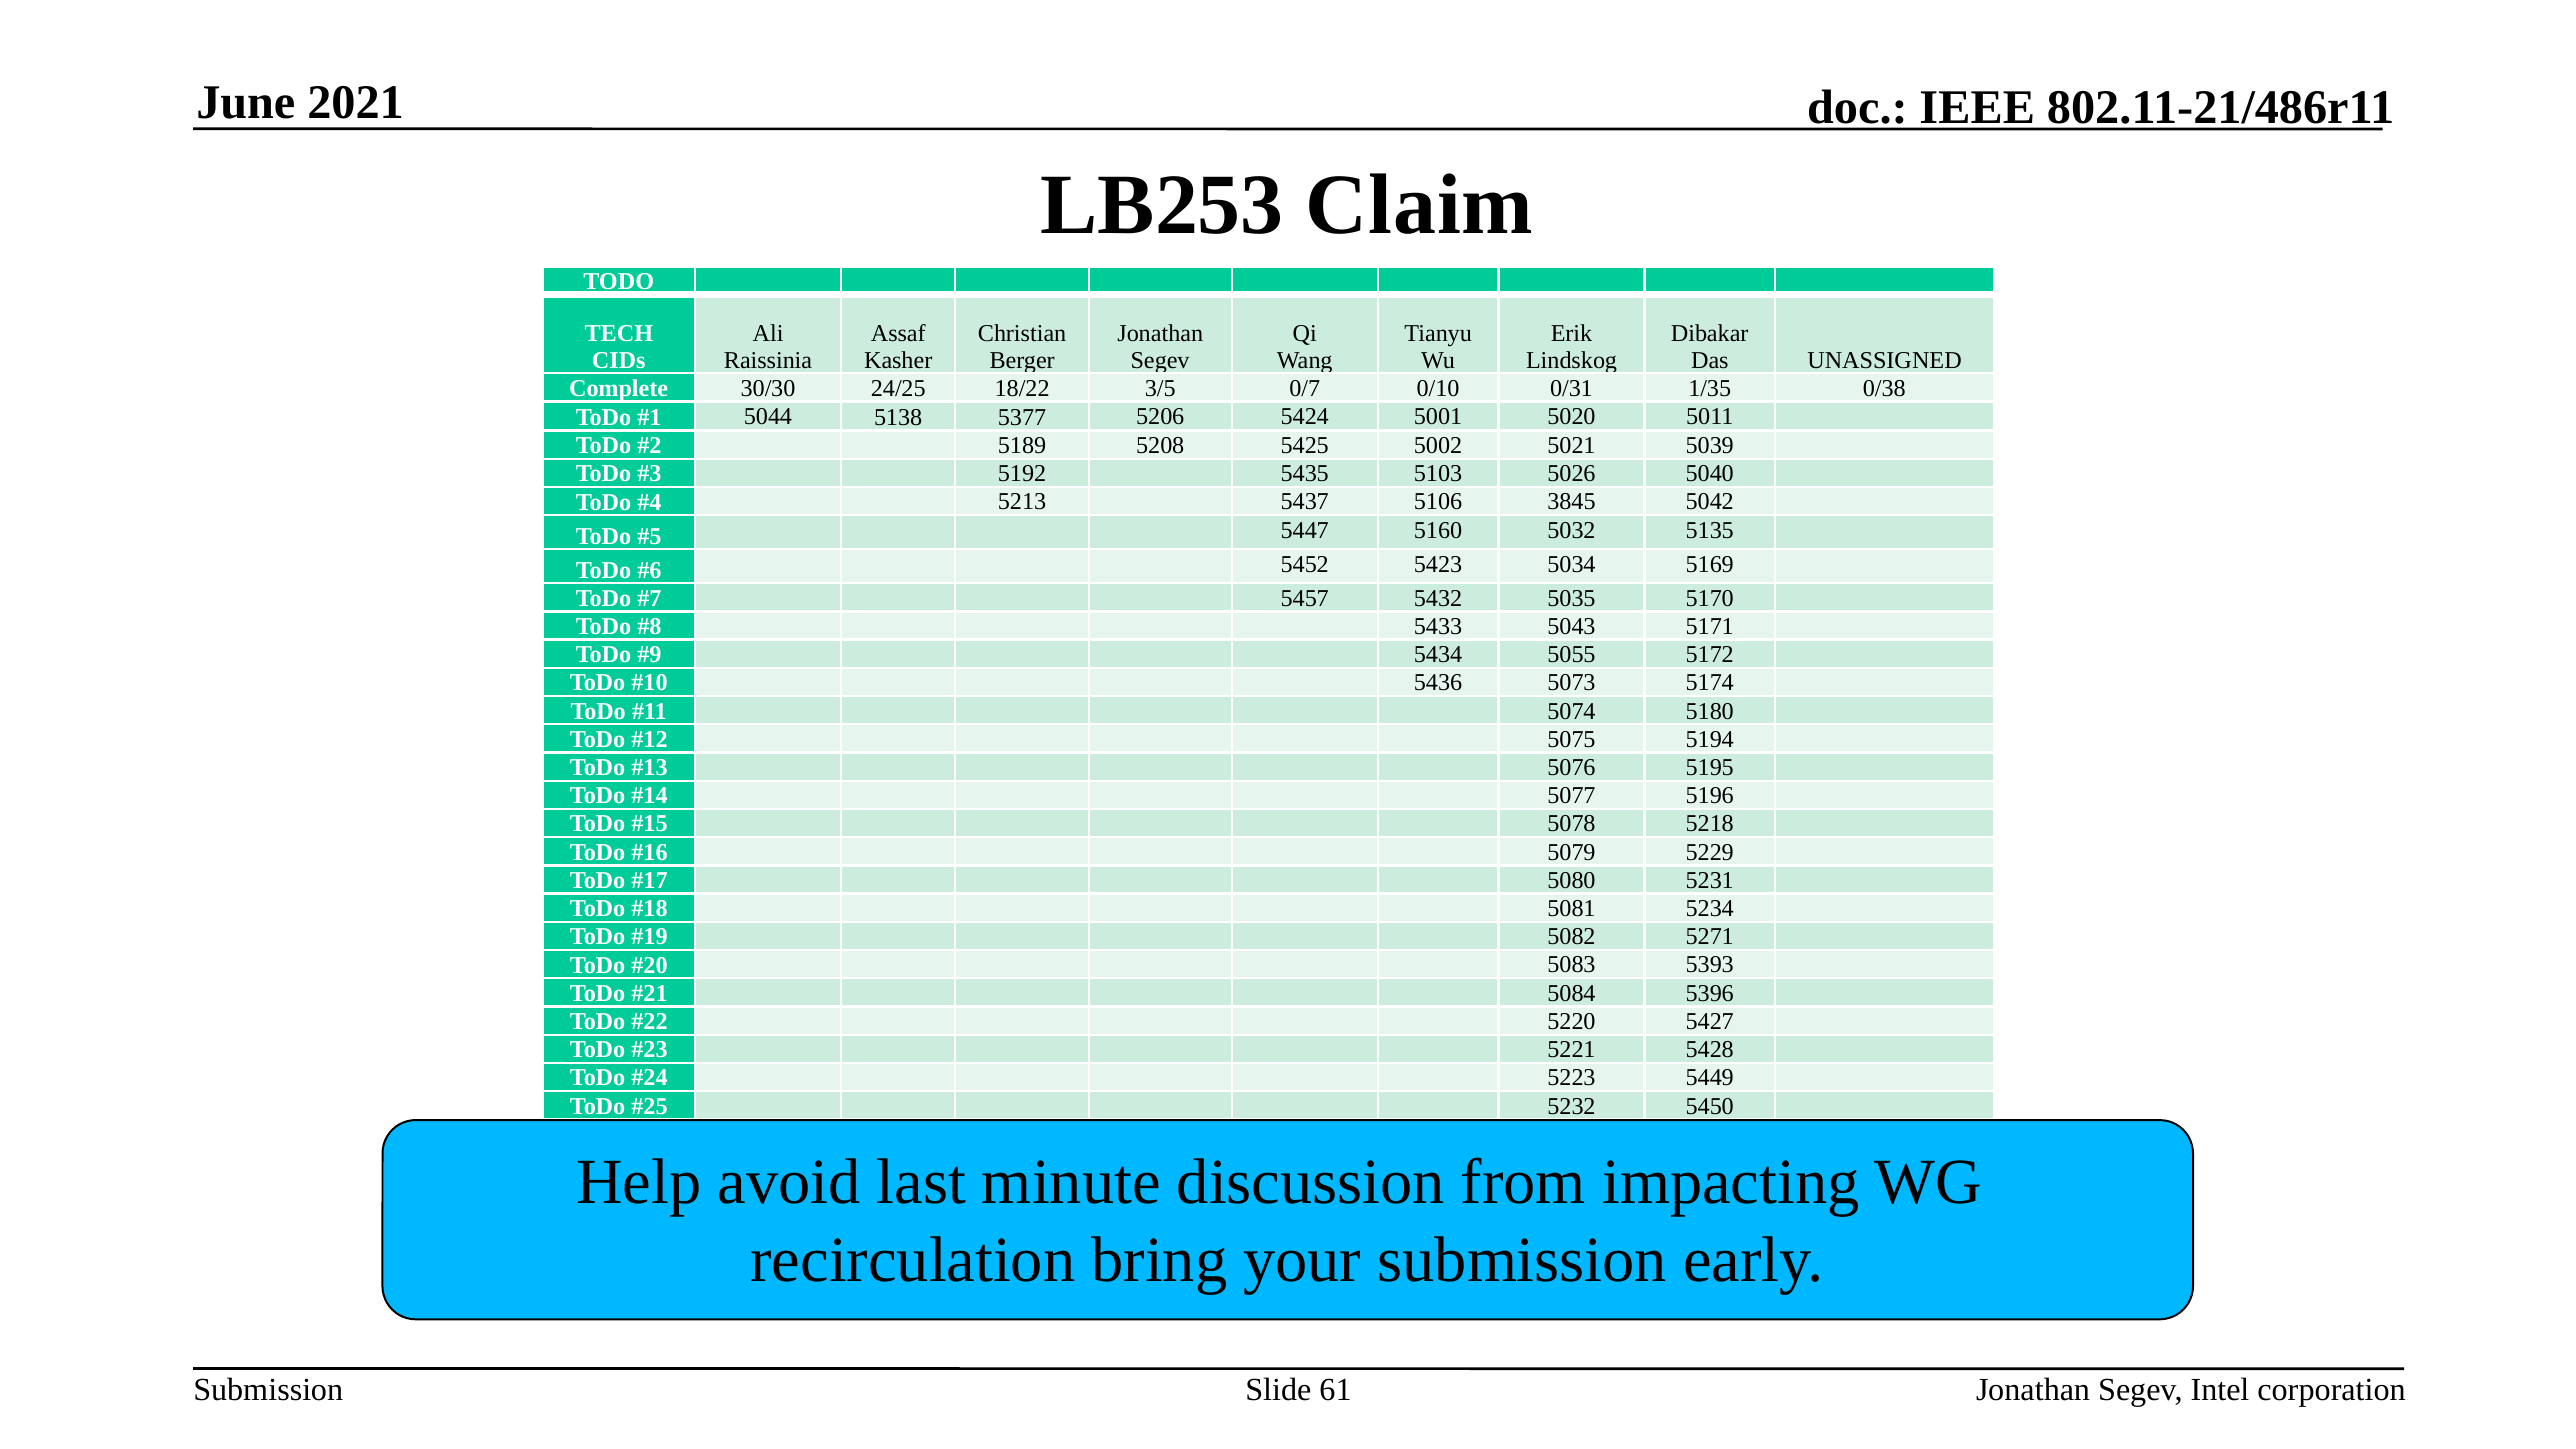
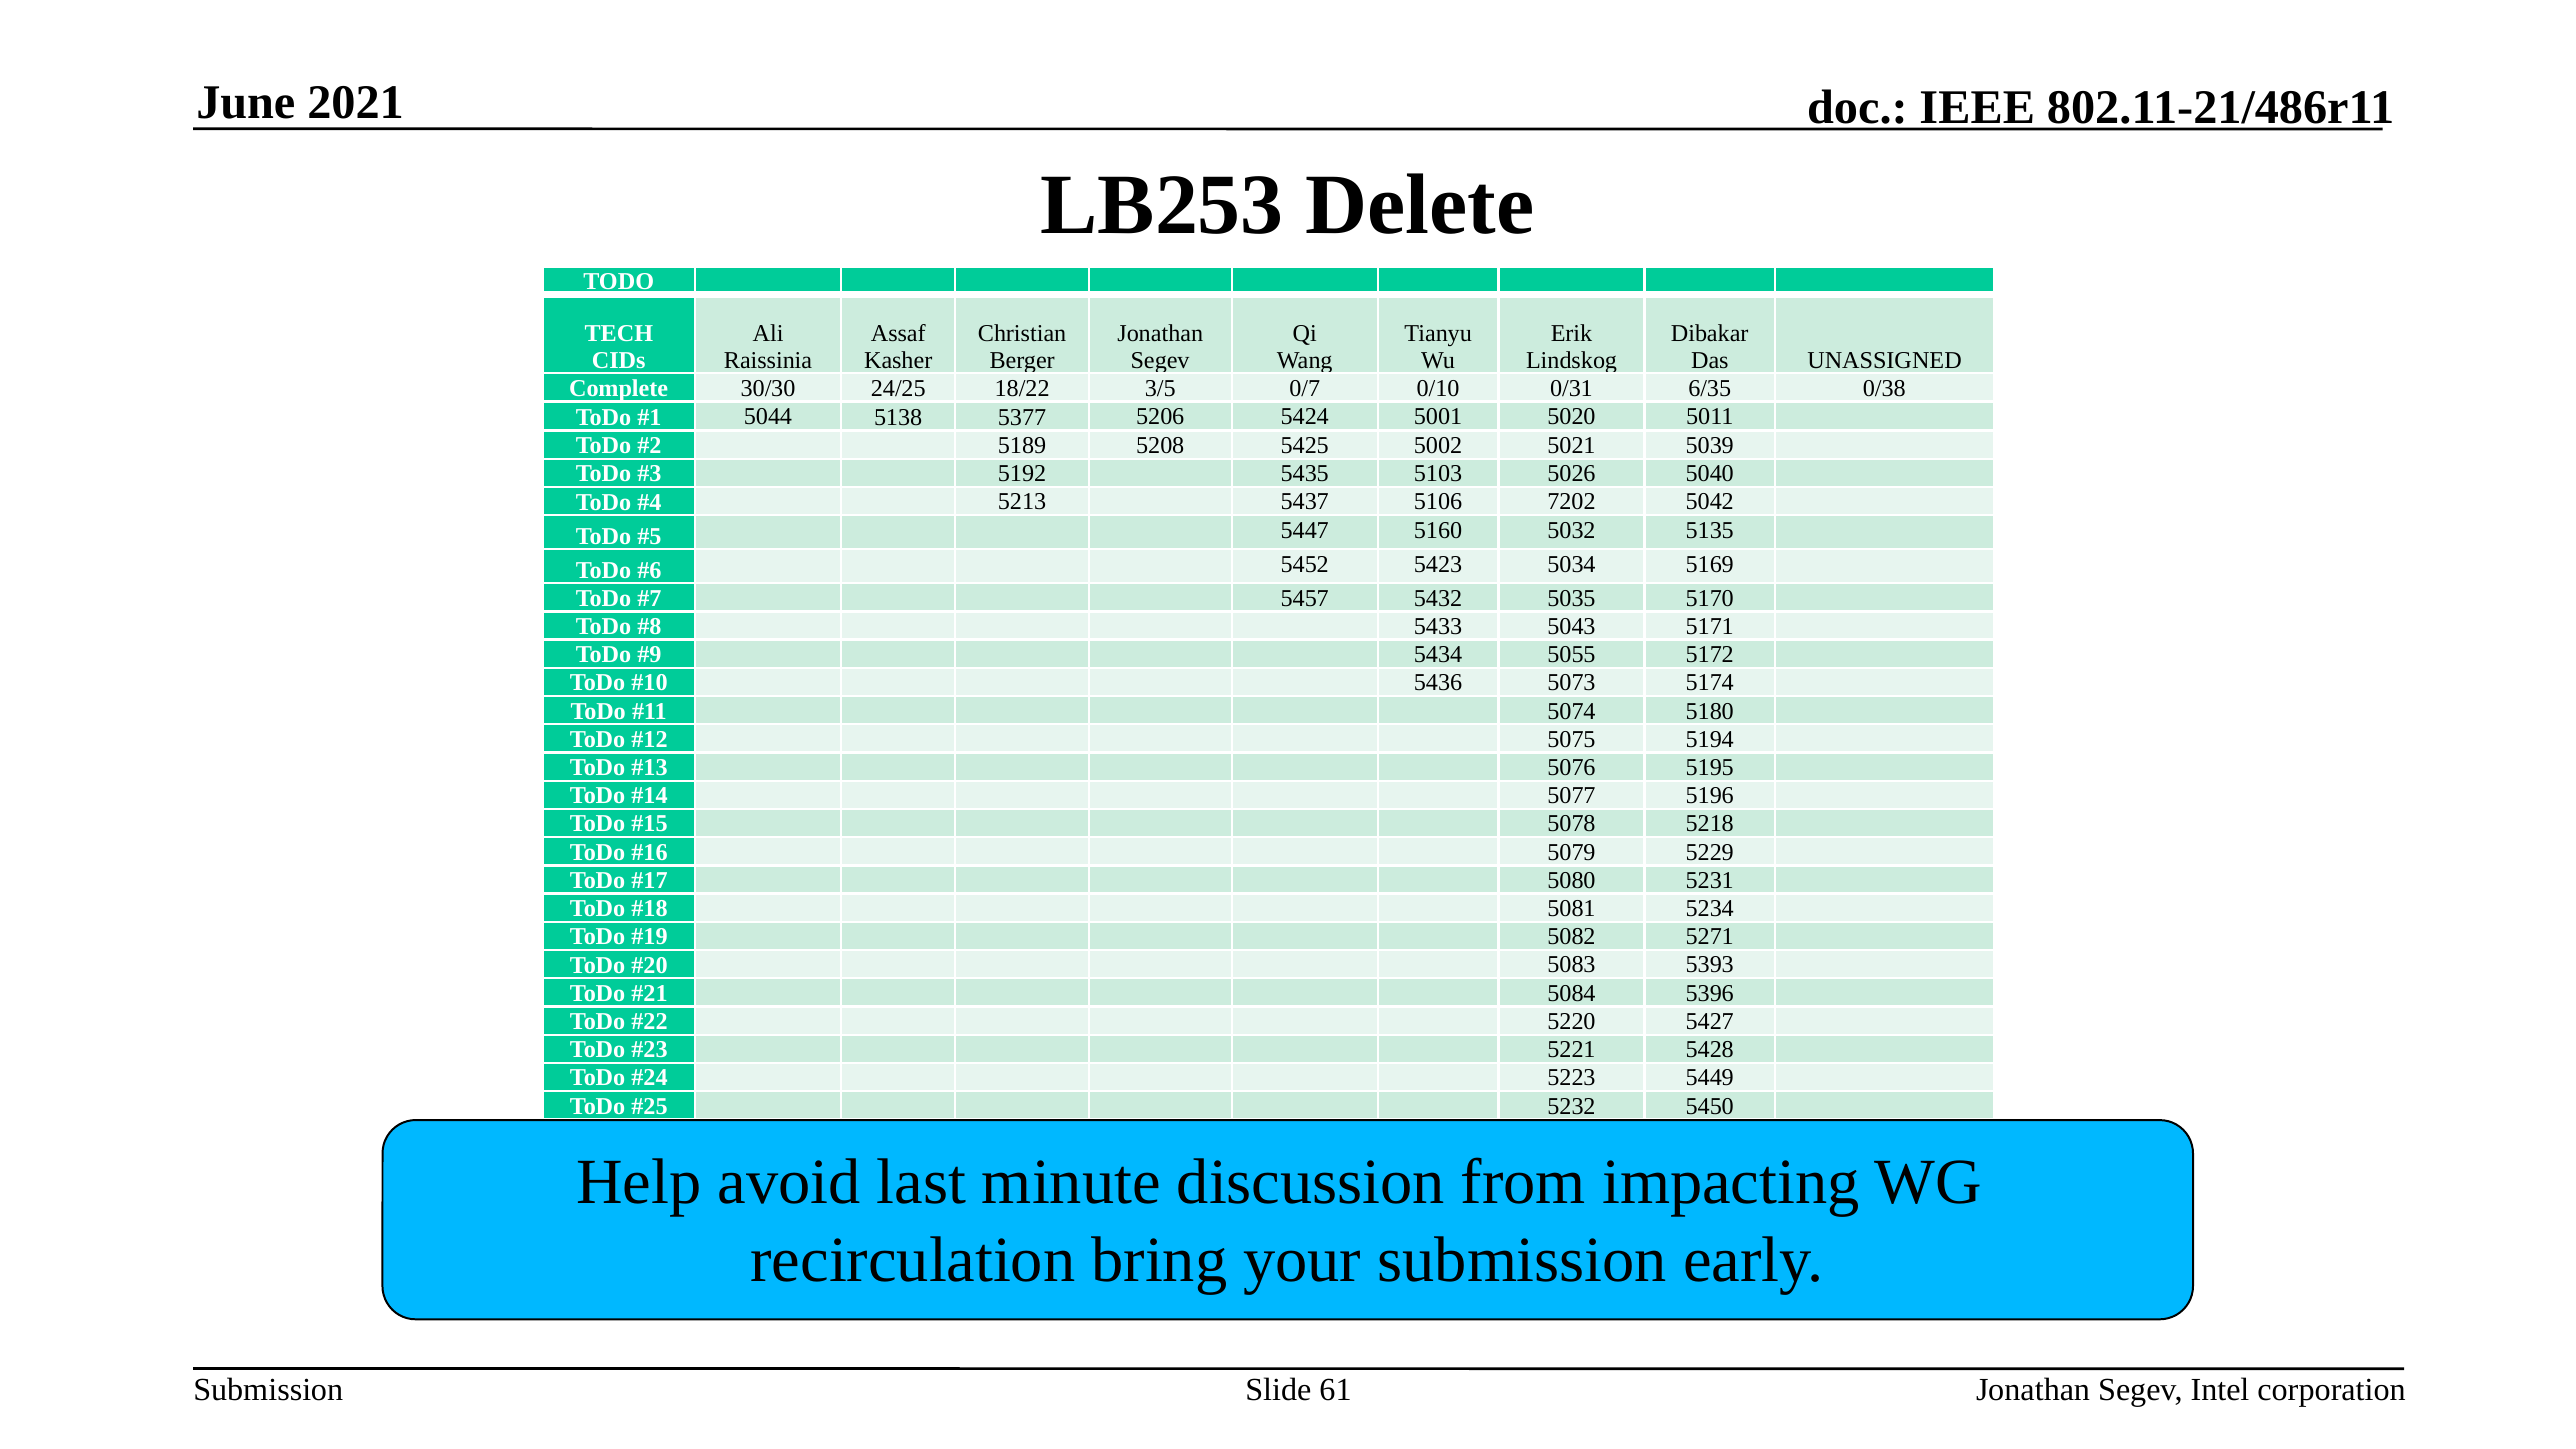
Claim: Claim -> Delete
1/35: 1/35 -> 6/35
3845: 3845 -> 7202
